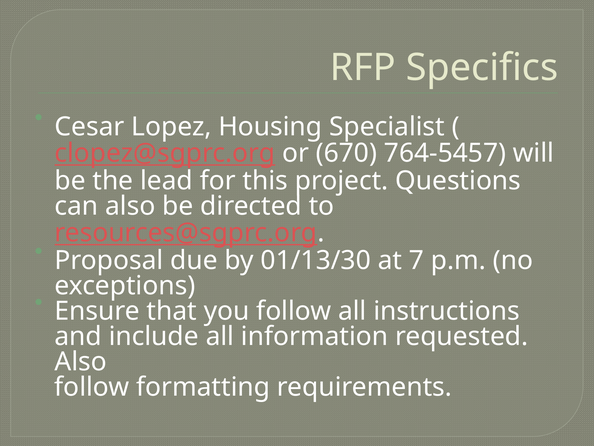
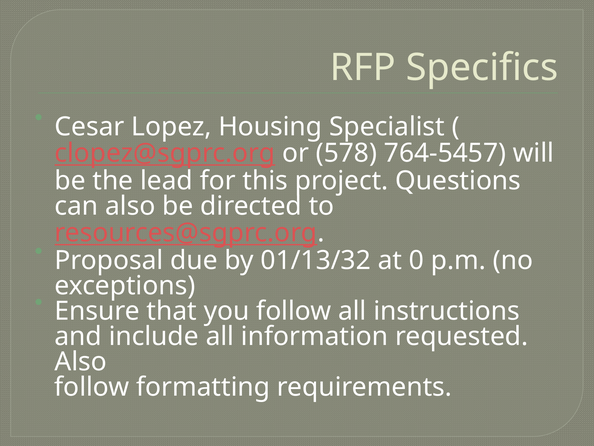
670: 670 -> 578
01/13/30: 01/13/30 -> 01/13/32
7: 7 -> 0
